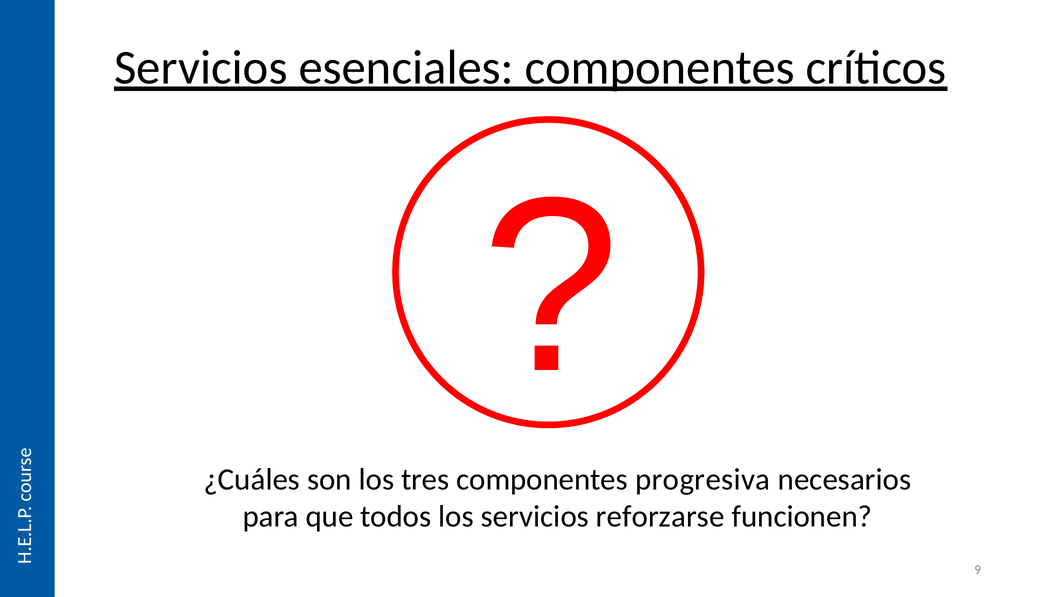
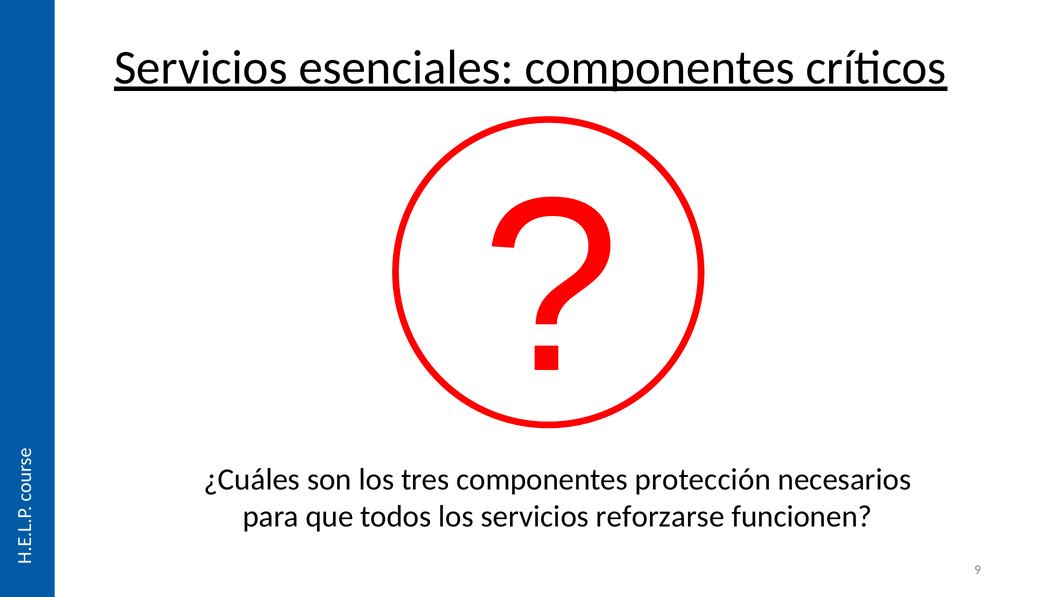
progresiva: progresiva -> protección
